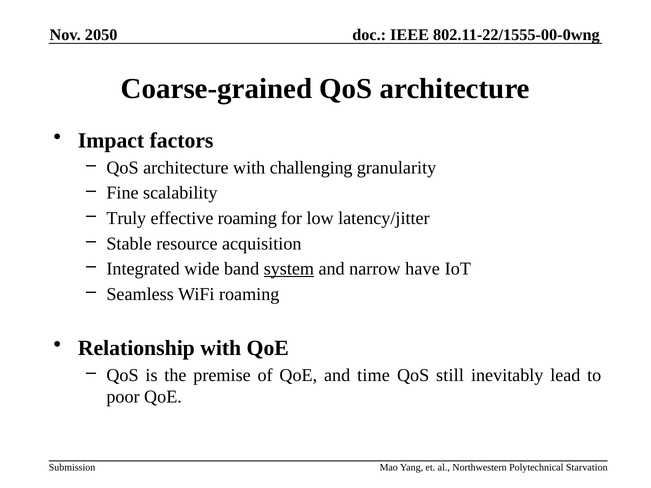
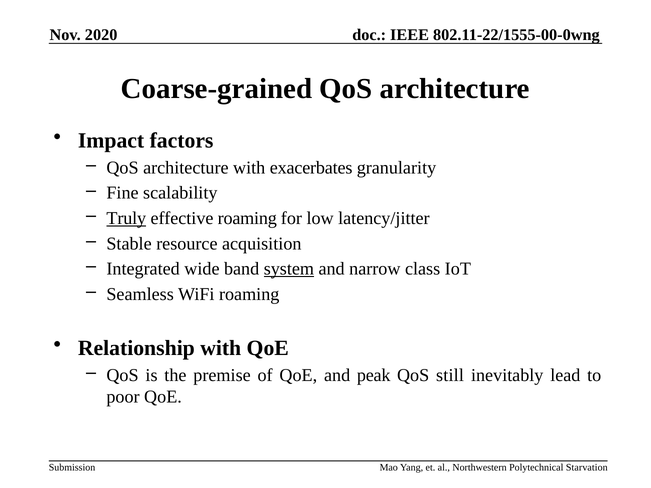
2050: 2050 -> 2020
challenging: challenging -> exacerbates
Truly underline: none -> present
have: have -> class
time: time -> peak
